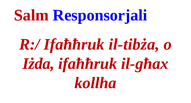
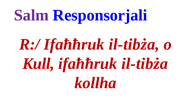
Salm colour: red -> purple
Iżda: Iżda -> Kull
il-għax at (145, 63): il-għax -> il-tibża
